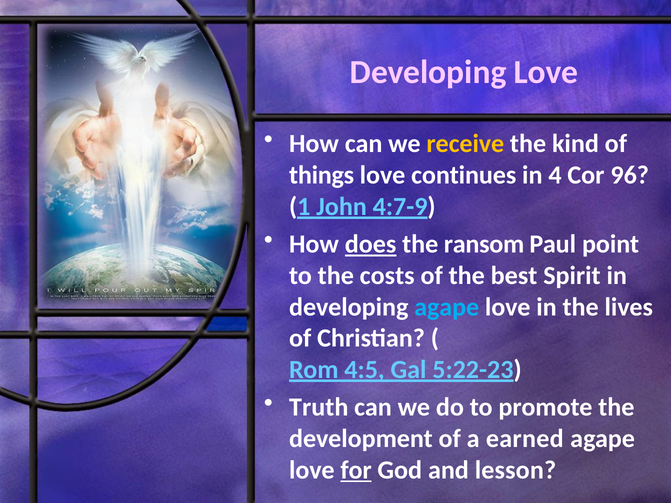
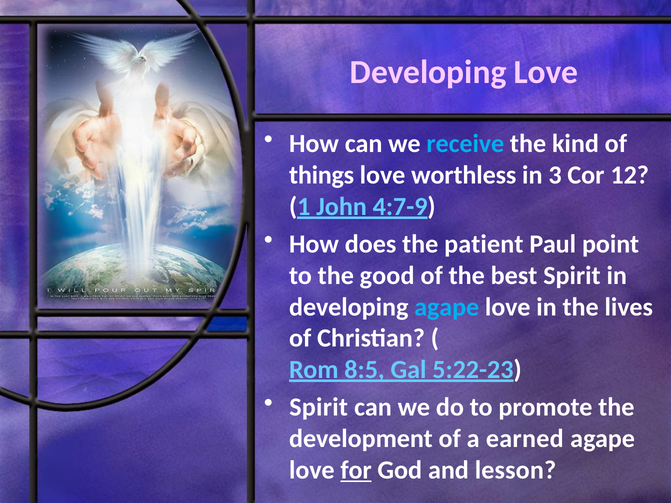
receive colour: yellow -> light blue
continues: continues -> worthless
4: 4 -> 3
96: 96 -> 12
does underline: present -> none
ransom: ransom -> patient
costs: costs -> good
4:5: 4:5 -> 8:5
Truth at (319, 408): Truth -> Spirit
